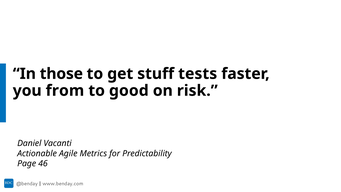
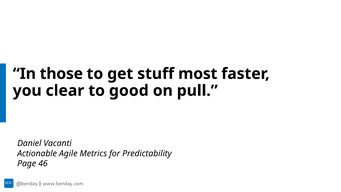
tests: tests -> most
from: from -> clear
risk: risk -> pull
